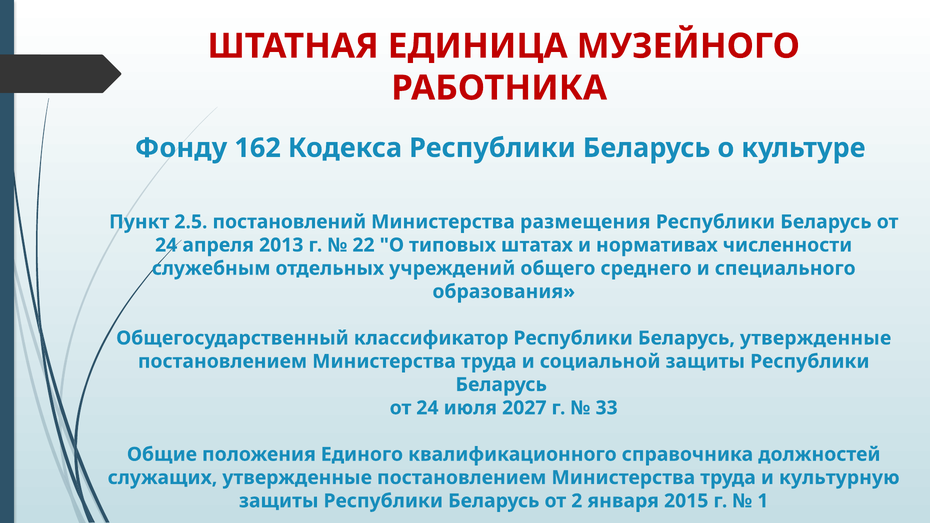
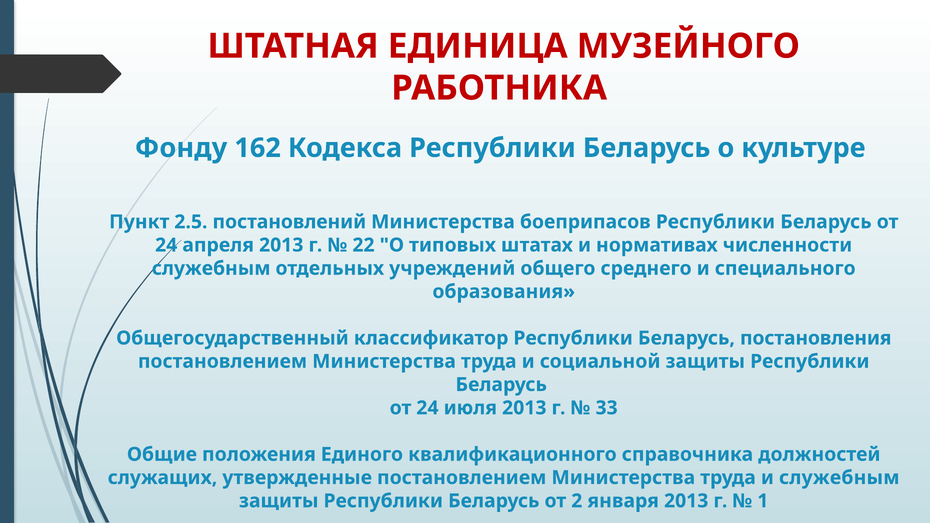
размещения: размещения -> боеприпасов
Беларусь утвержденные: утвержденные -> постановления
июля 2027: 2027 -> 2013
и культурную: культурную -> служебным
января 2015: 2015 -> 2013
